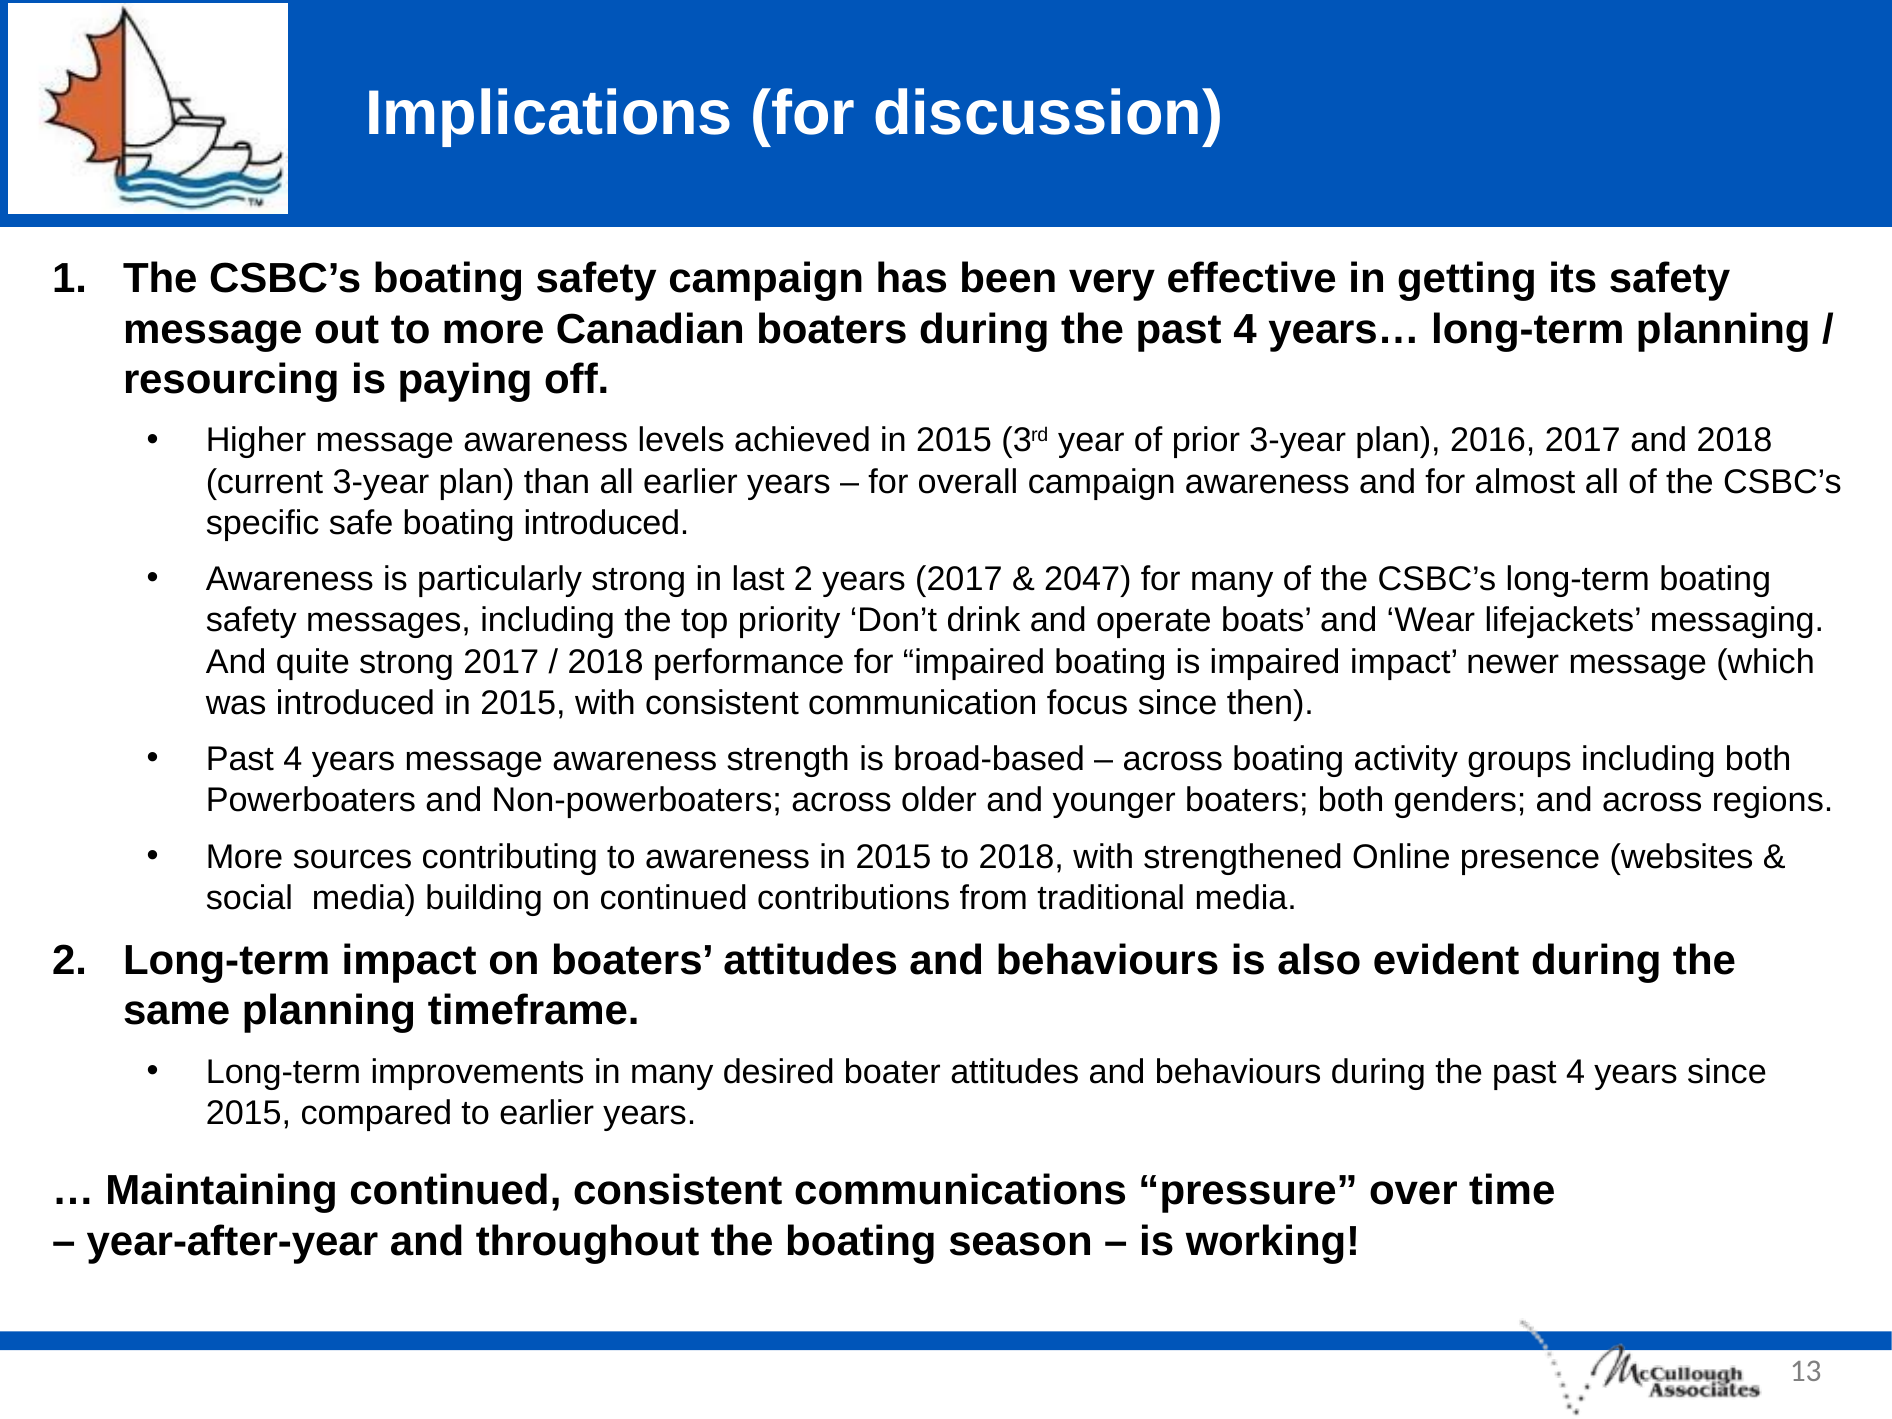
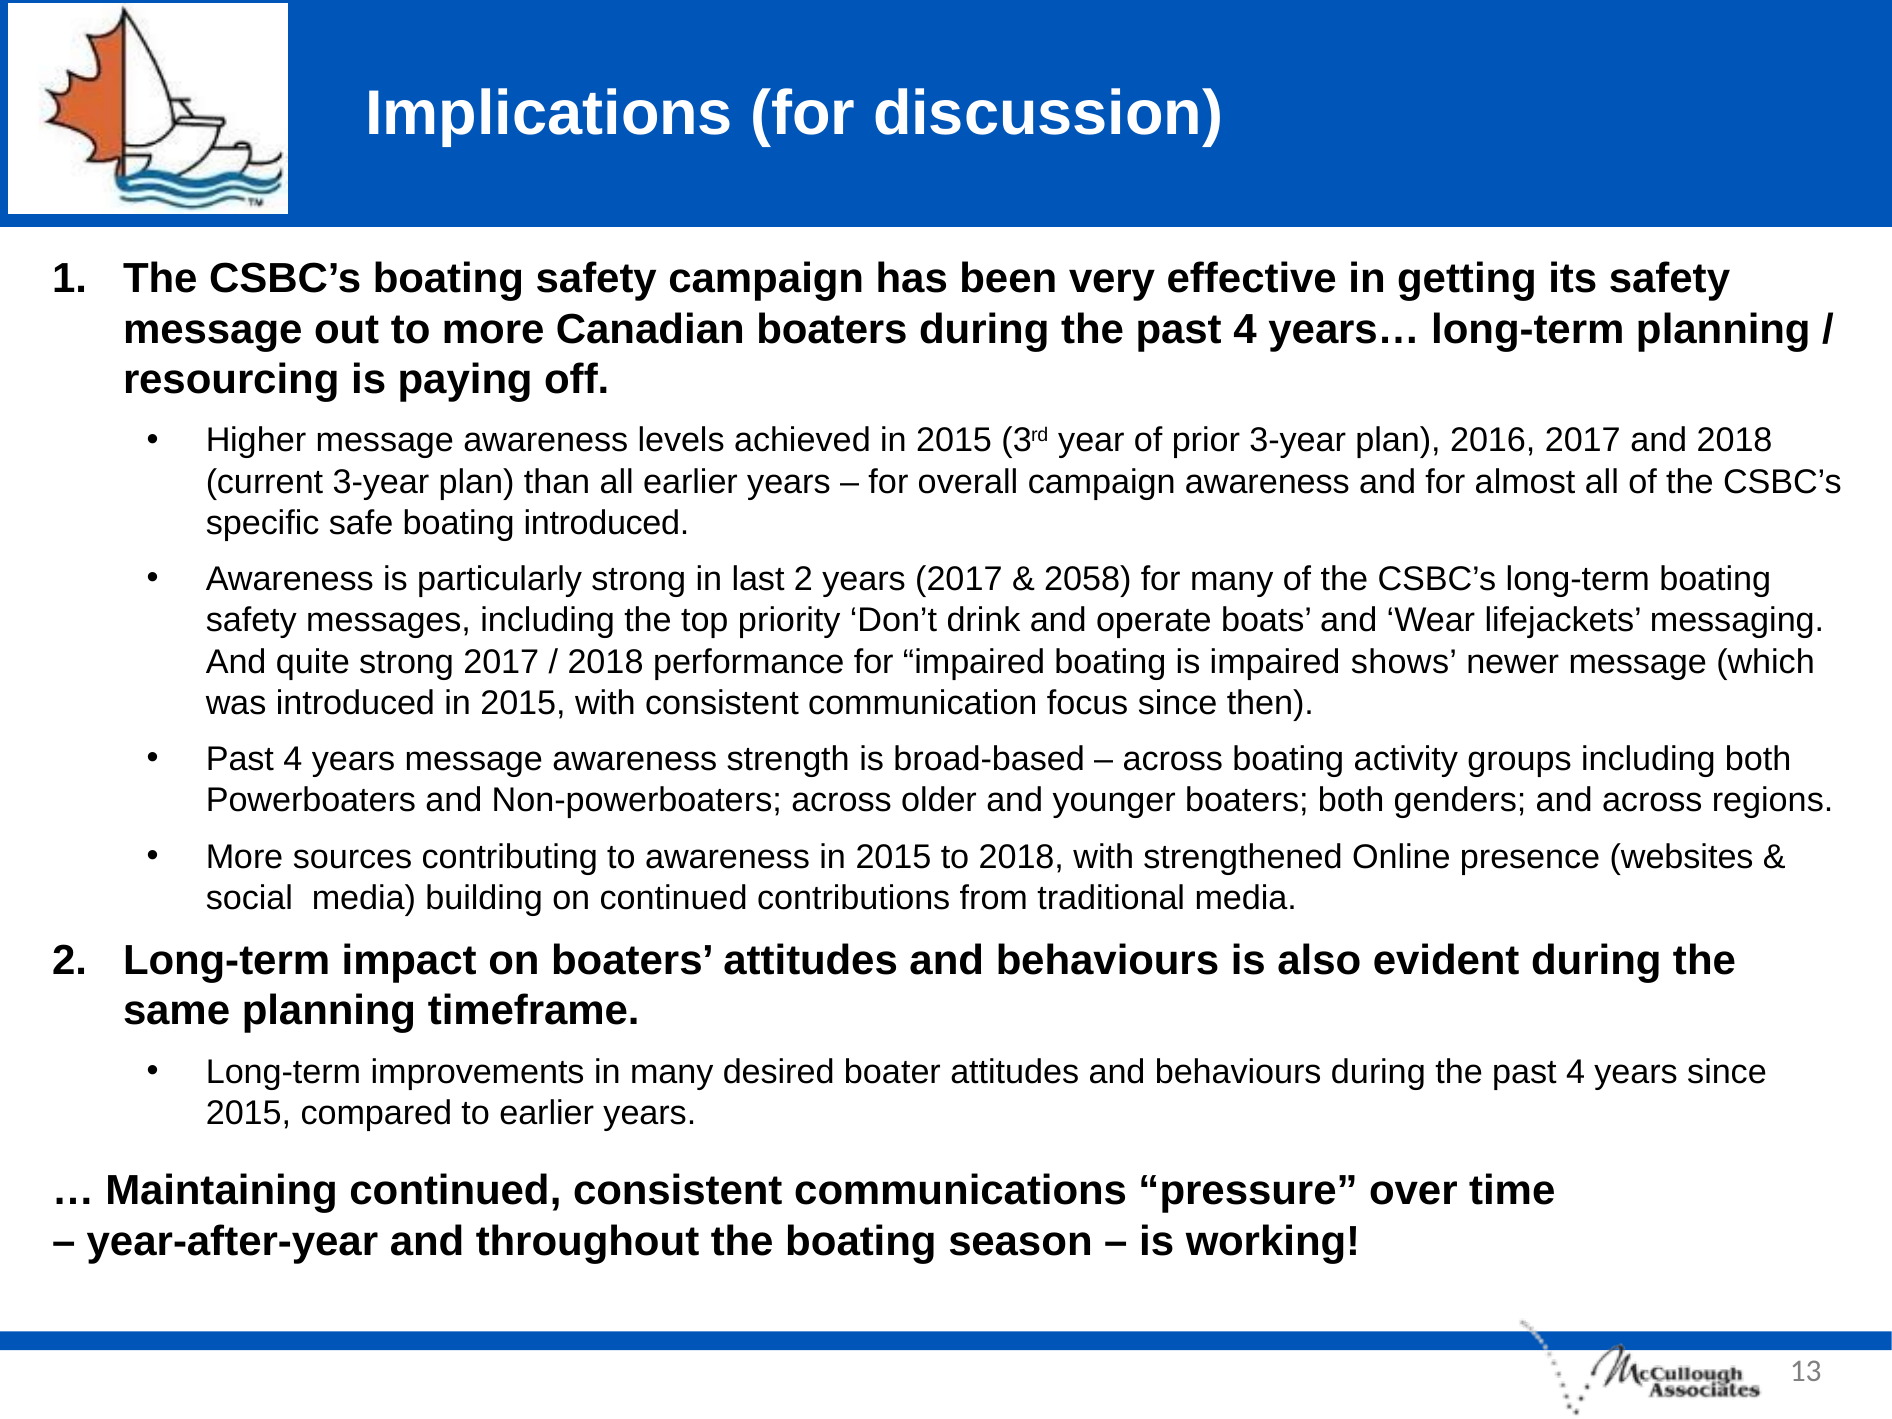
2047: 2047 -> 2058
impaired impact: impact -> shows
